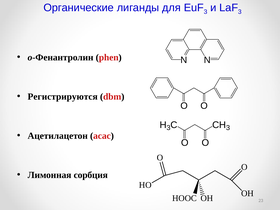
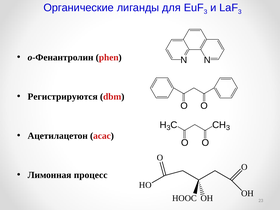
сорбция: сорбция -> процесс
